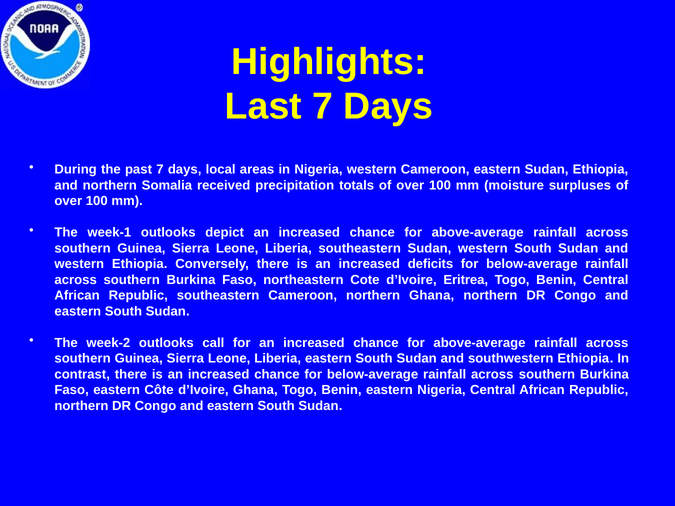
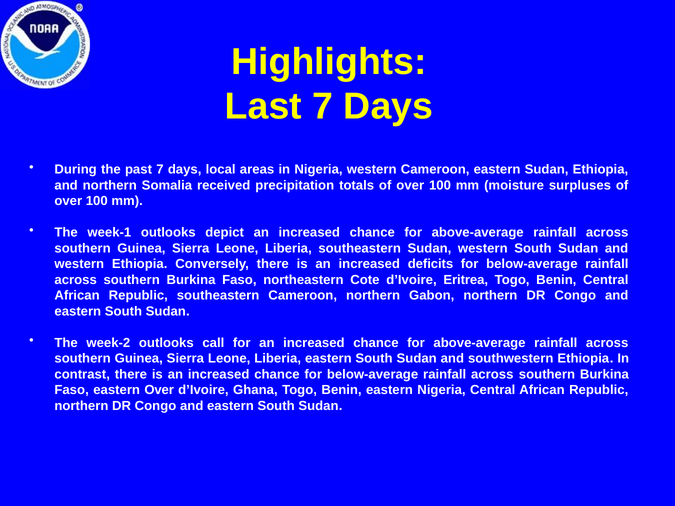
northern Ghana: Ghana -> Gabon
eastern Côte: Côte -> Over
